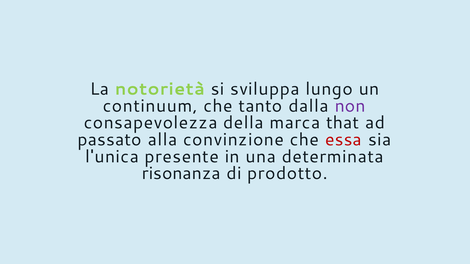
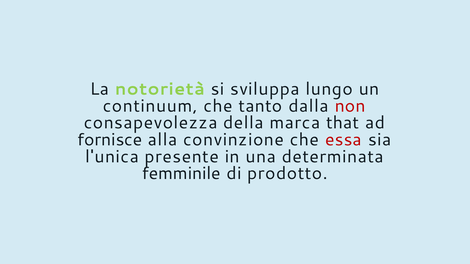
non colour: purple -> red
passato: passato -> fornisce
risonanza: risonanza -> femminile
